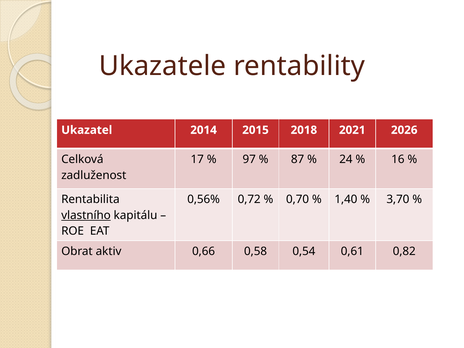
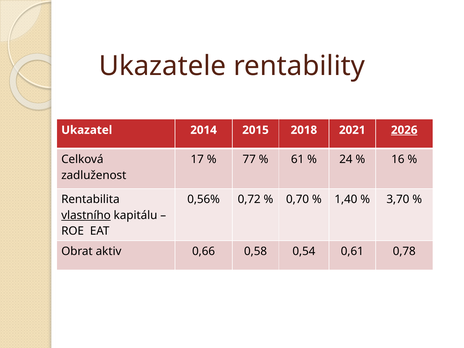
2026 underline: none -> present
97: 97 -> 77
87: 87 -> 61
0,82: 0,82 -> 0,78
